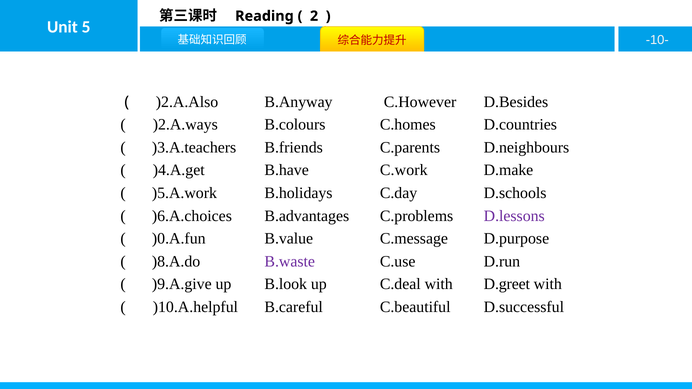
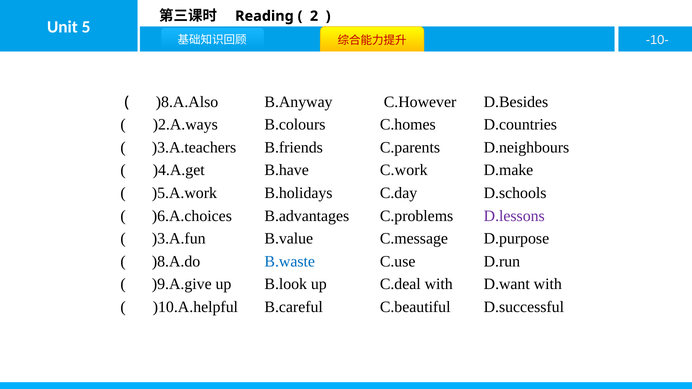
)2.A.Also: )2.A.Also -> )8.A.Also
)0.A.fun: )0.A.fun -> )3.A.fun
B.waste colour: purple -> blue
D.greet: D.greet -> D.want
